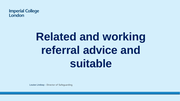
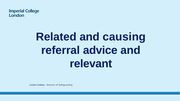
working: working -> causing
suitable: suitable -> relevant
